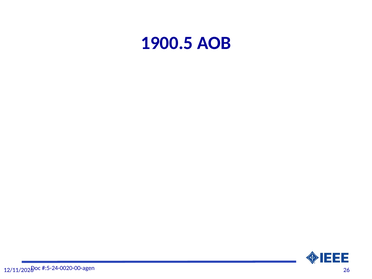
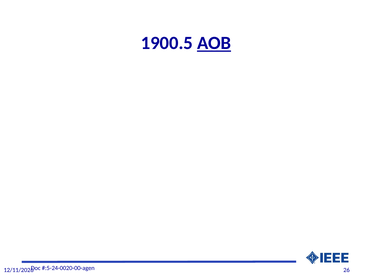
AOB underline: none -> present
